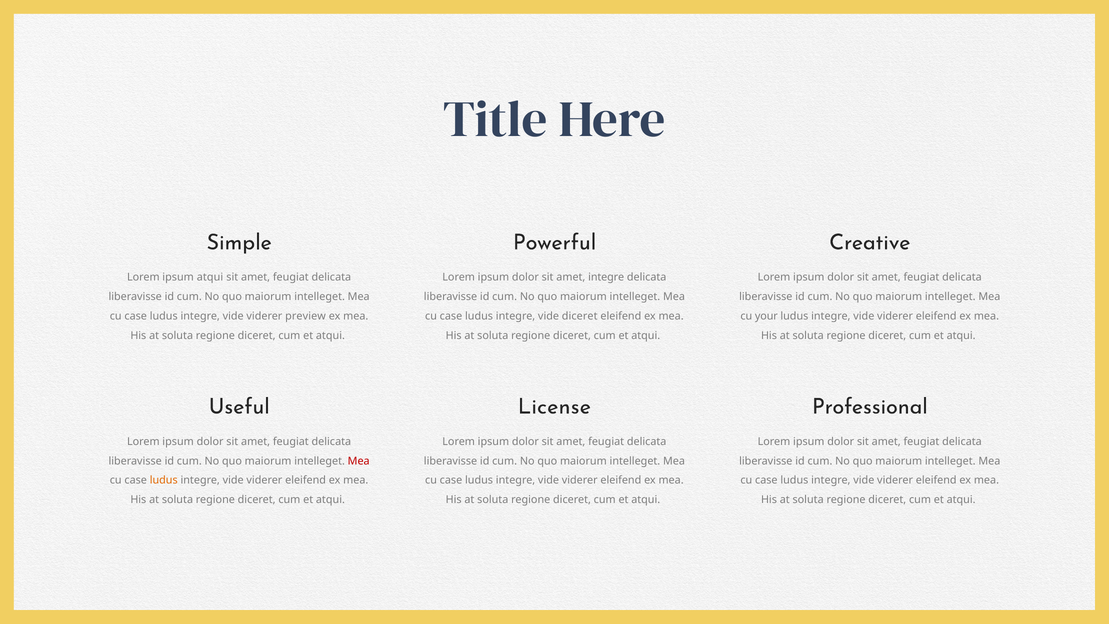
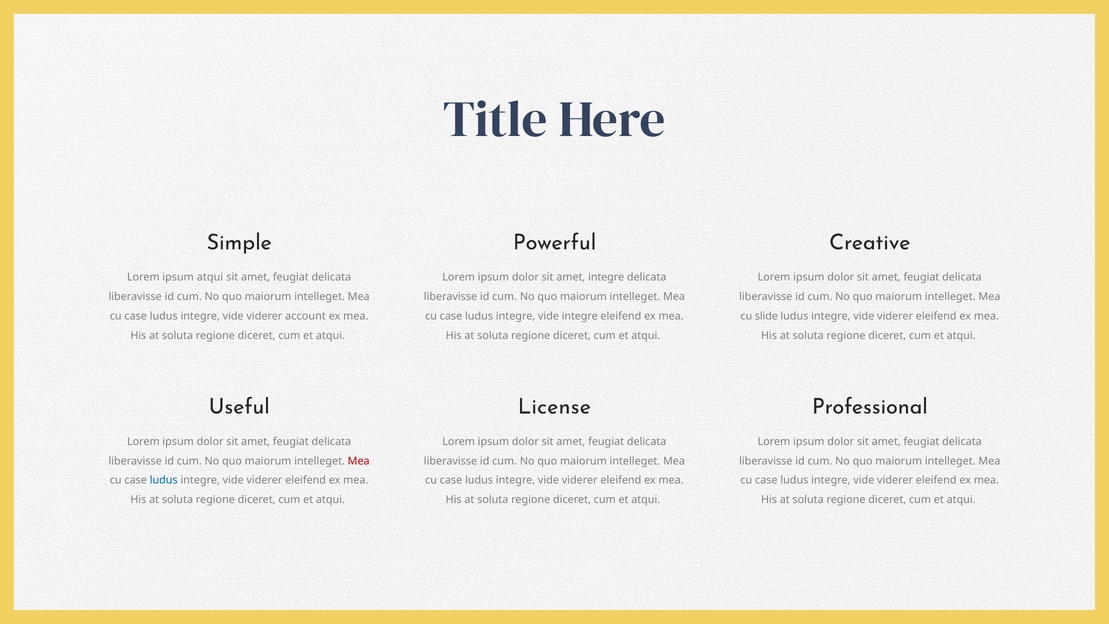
preview: preview -> account
vide diceret: diceret -> integre
your: your -> slide
ludus at (164, 480) colour: orange -> blue
